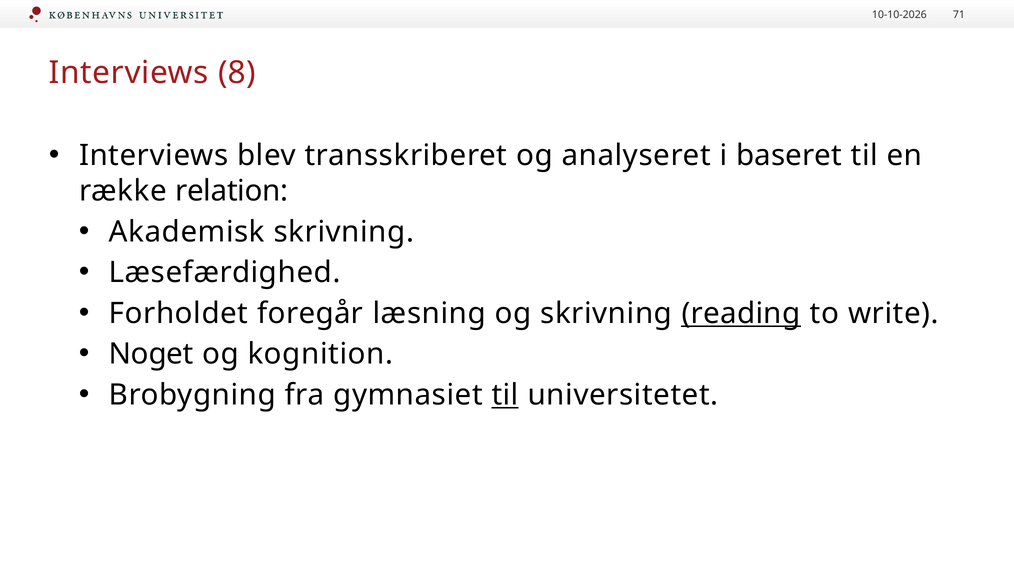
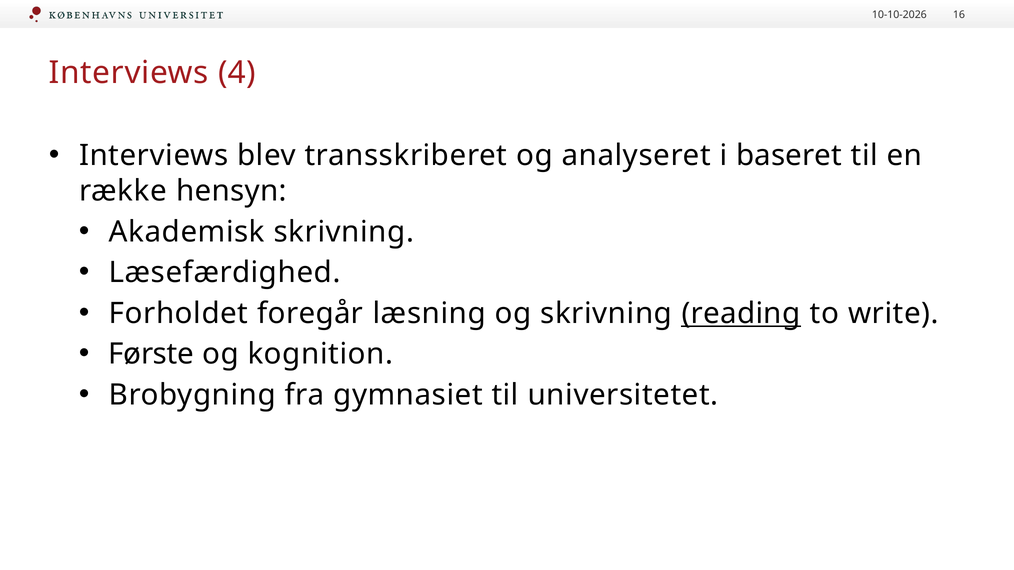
71: 71 -> 16
8: 8 -> 4
relation: relation -> hensyn
Noget: Noget -> Første
til at (505, 395) underline: present -> none
